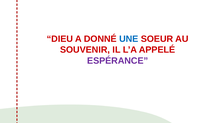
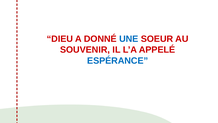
ESPÉRANCE colour: purple -> blue
